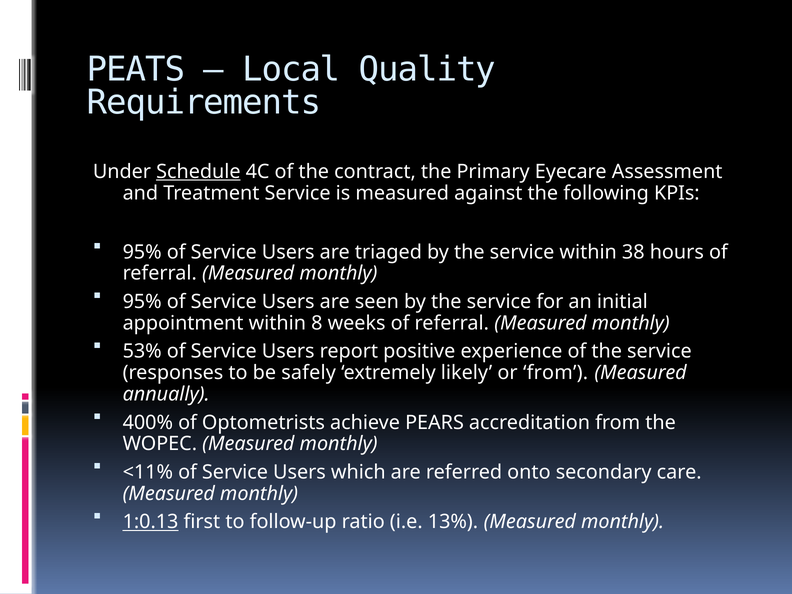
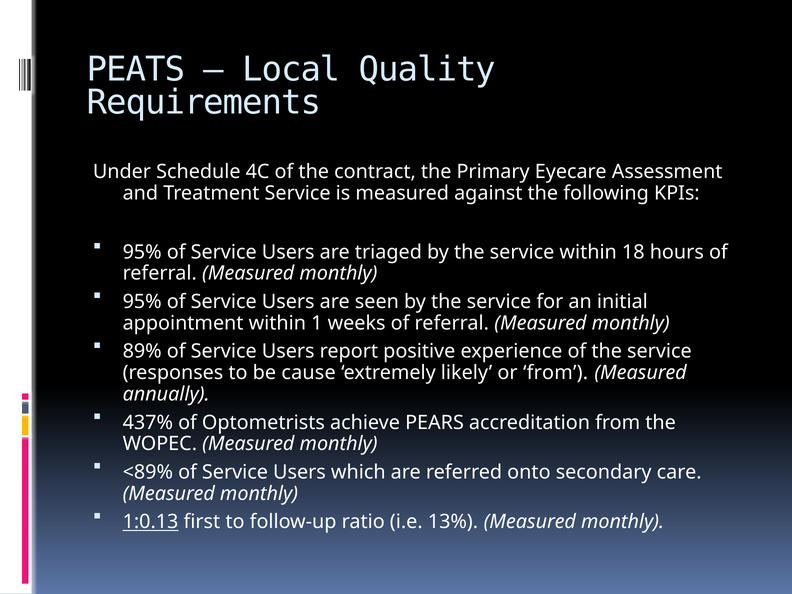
Schedule underline: present -> none
38: 38 -> 18
8: 8 -> 1
53%: 53% -> 89%
safely: safely -> cause
400%: 400% -> 437%
<11%: <11% -> <89%
